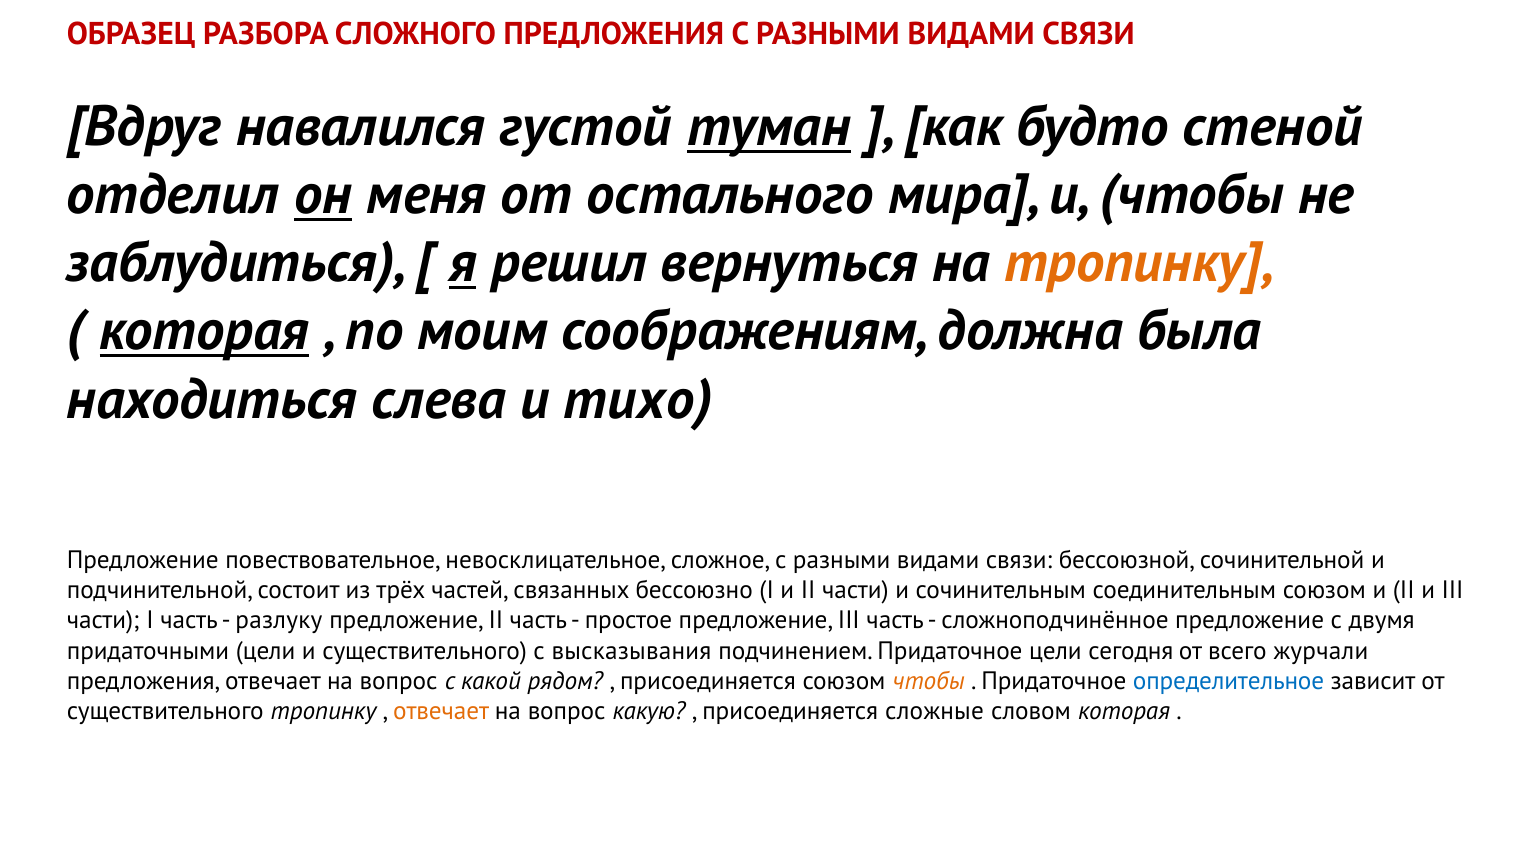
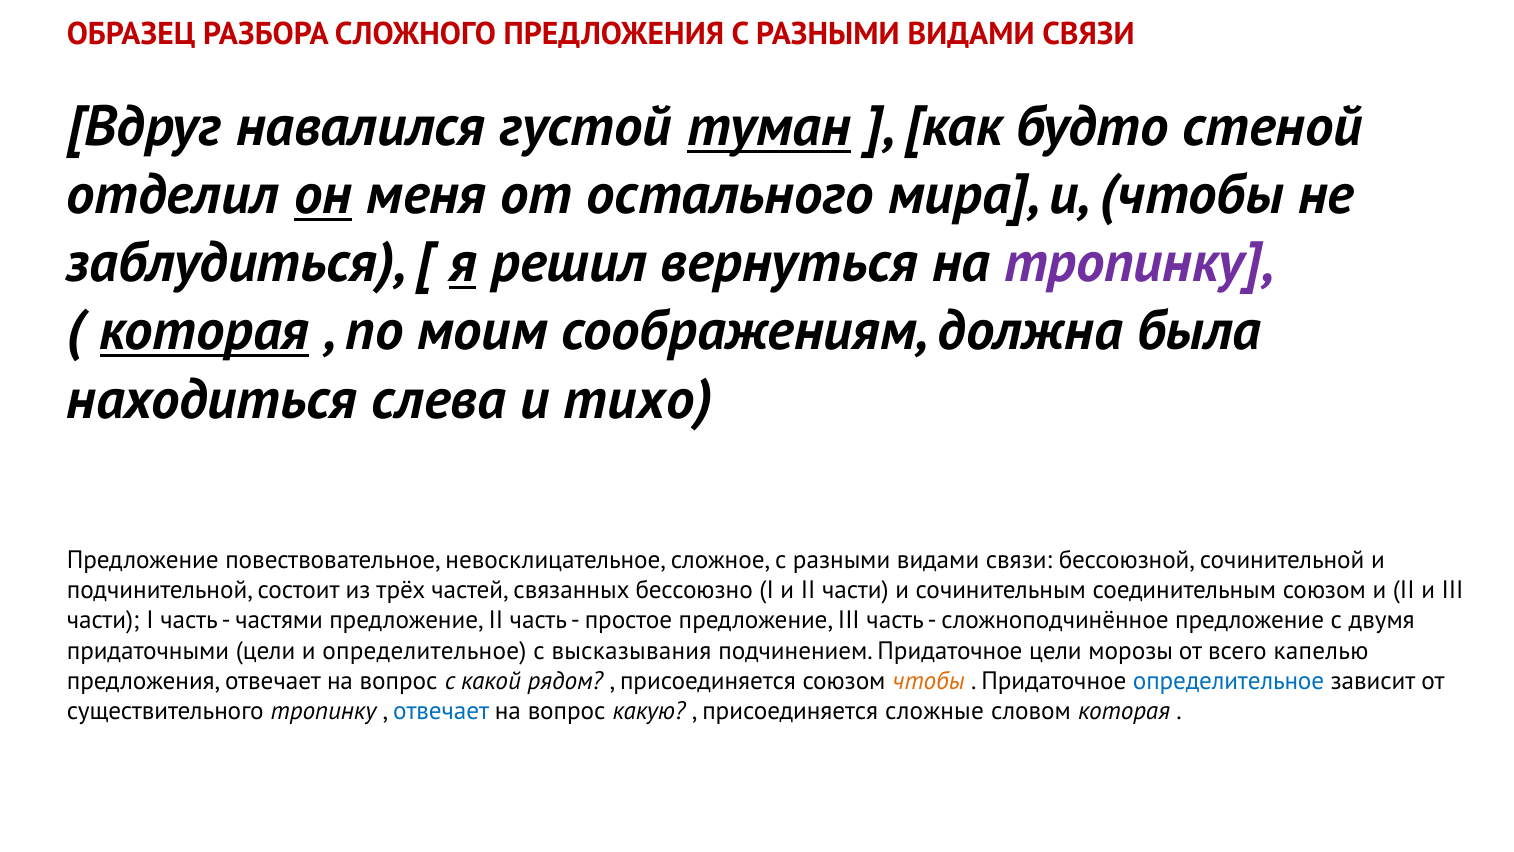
тропинку at (1140, 263) colour: orange -> purple
разлуку: разлуку -> частями
и существительного: существительного -> определительное
сегодня: сегодня -> морозы
журчали: журчали -> капелью
отвечает at (441, 711) colour: orange -> blue
